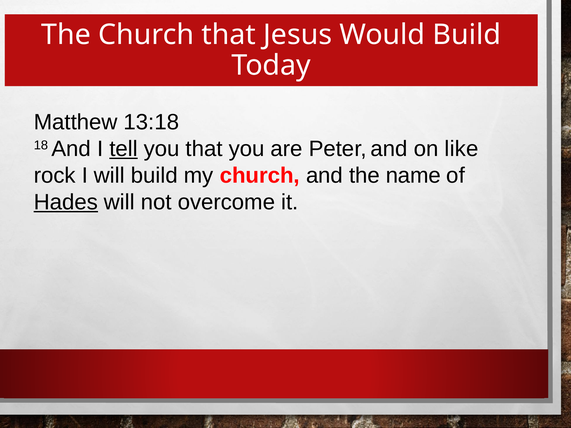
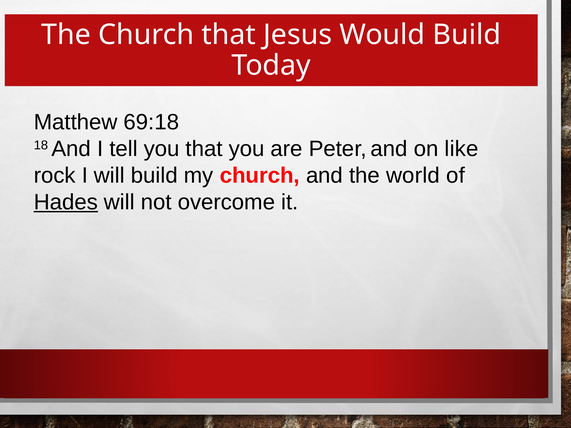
13:18: 13:18 -> 69:18
tell underline: present -> none
name: name -> world
